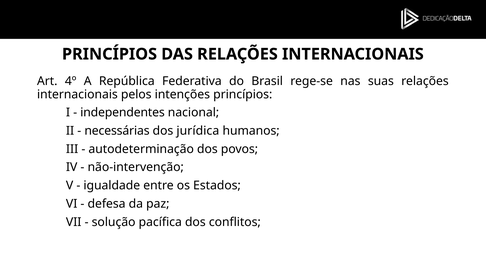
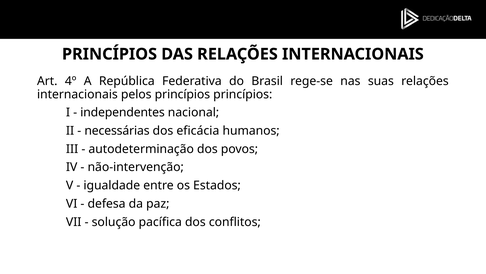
pelos intenções: intenções -> princípios
jurídica: jurídica -> eficácia
